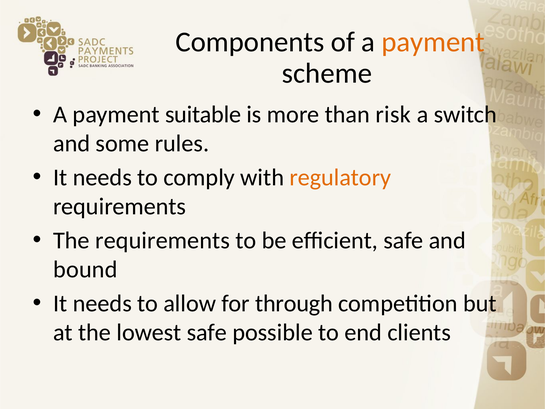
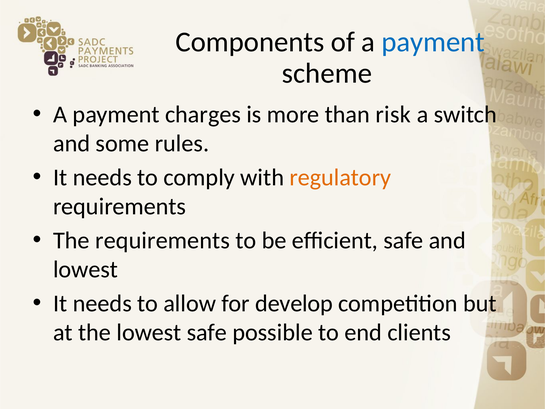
payment at (433, 42) colour: orange -> blue
suitable: suitable -> charges
bound at (85, 269): bound -> lowest
through: through -> develop
